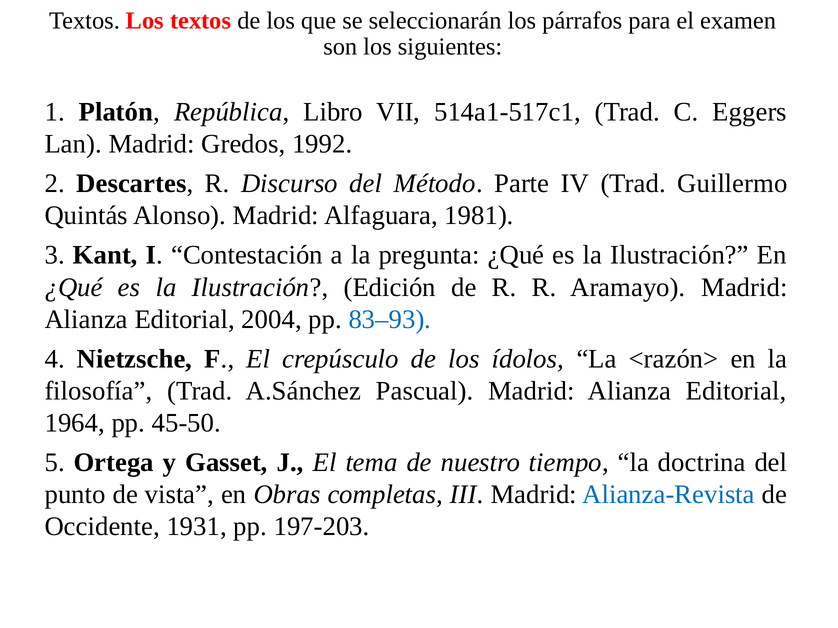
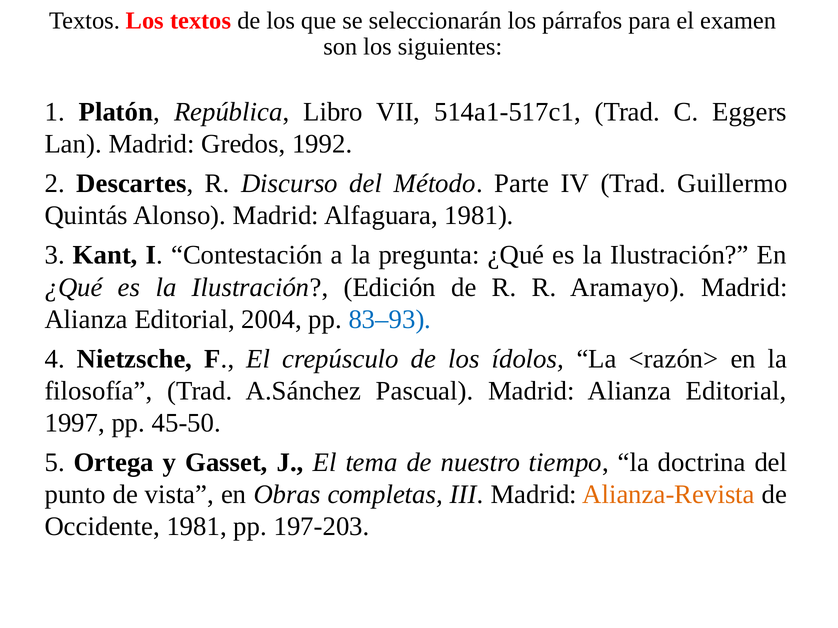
1964: 1964 -> 1997
Alianza-Revista colour: blue -> orange
Occidente 1931: 1931 -> 1981
